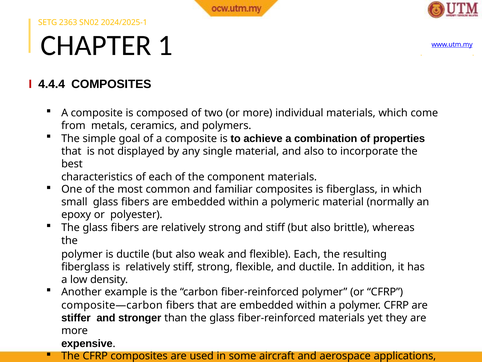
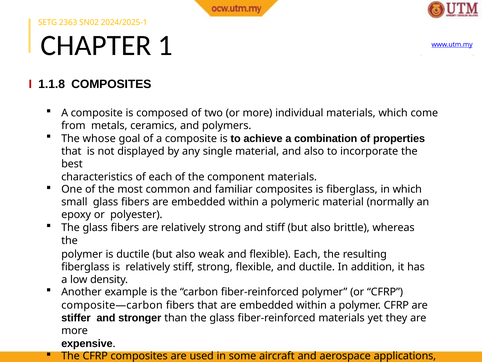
4.4.4: 4.4.4 -> 1.1.8
simple: simple -> whose
